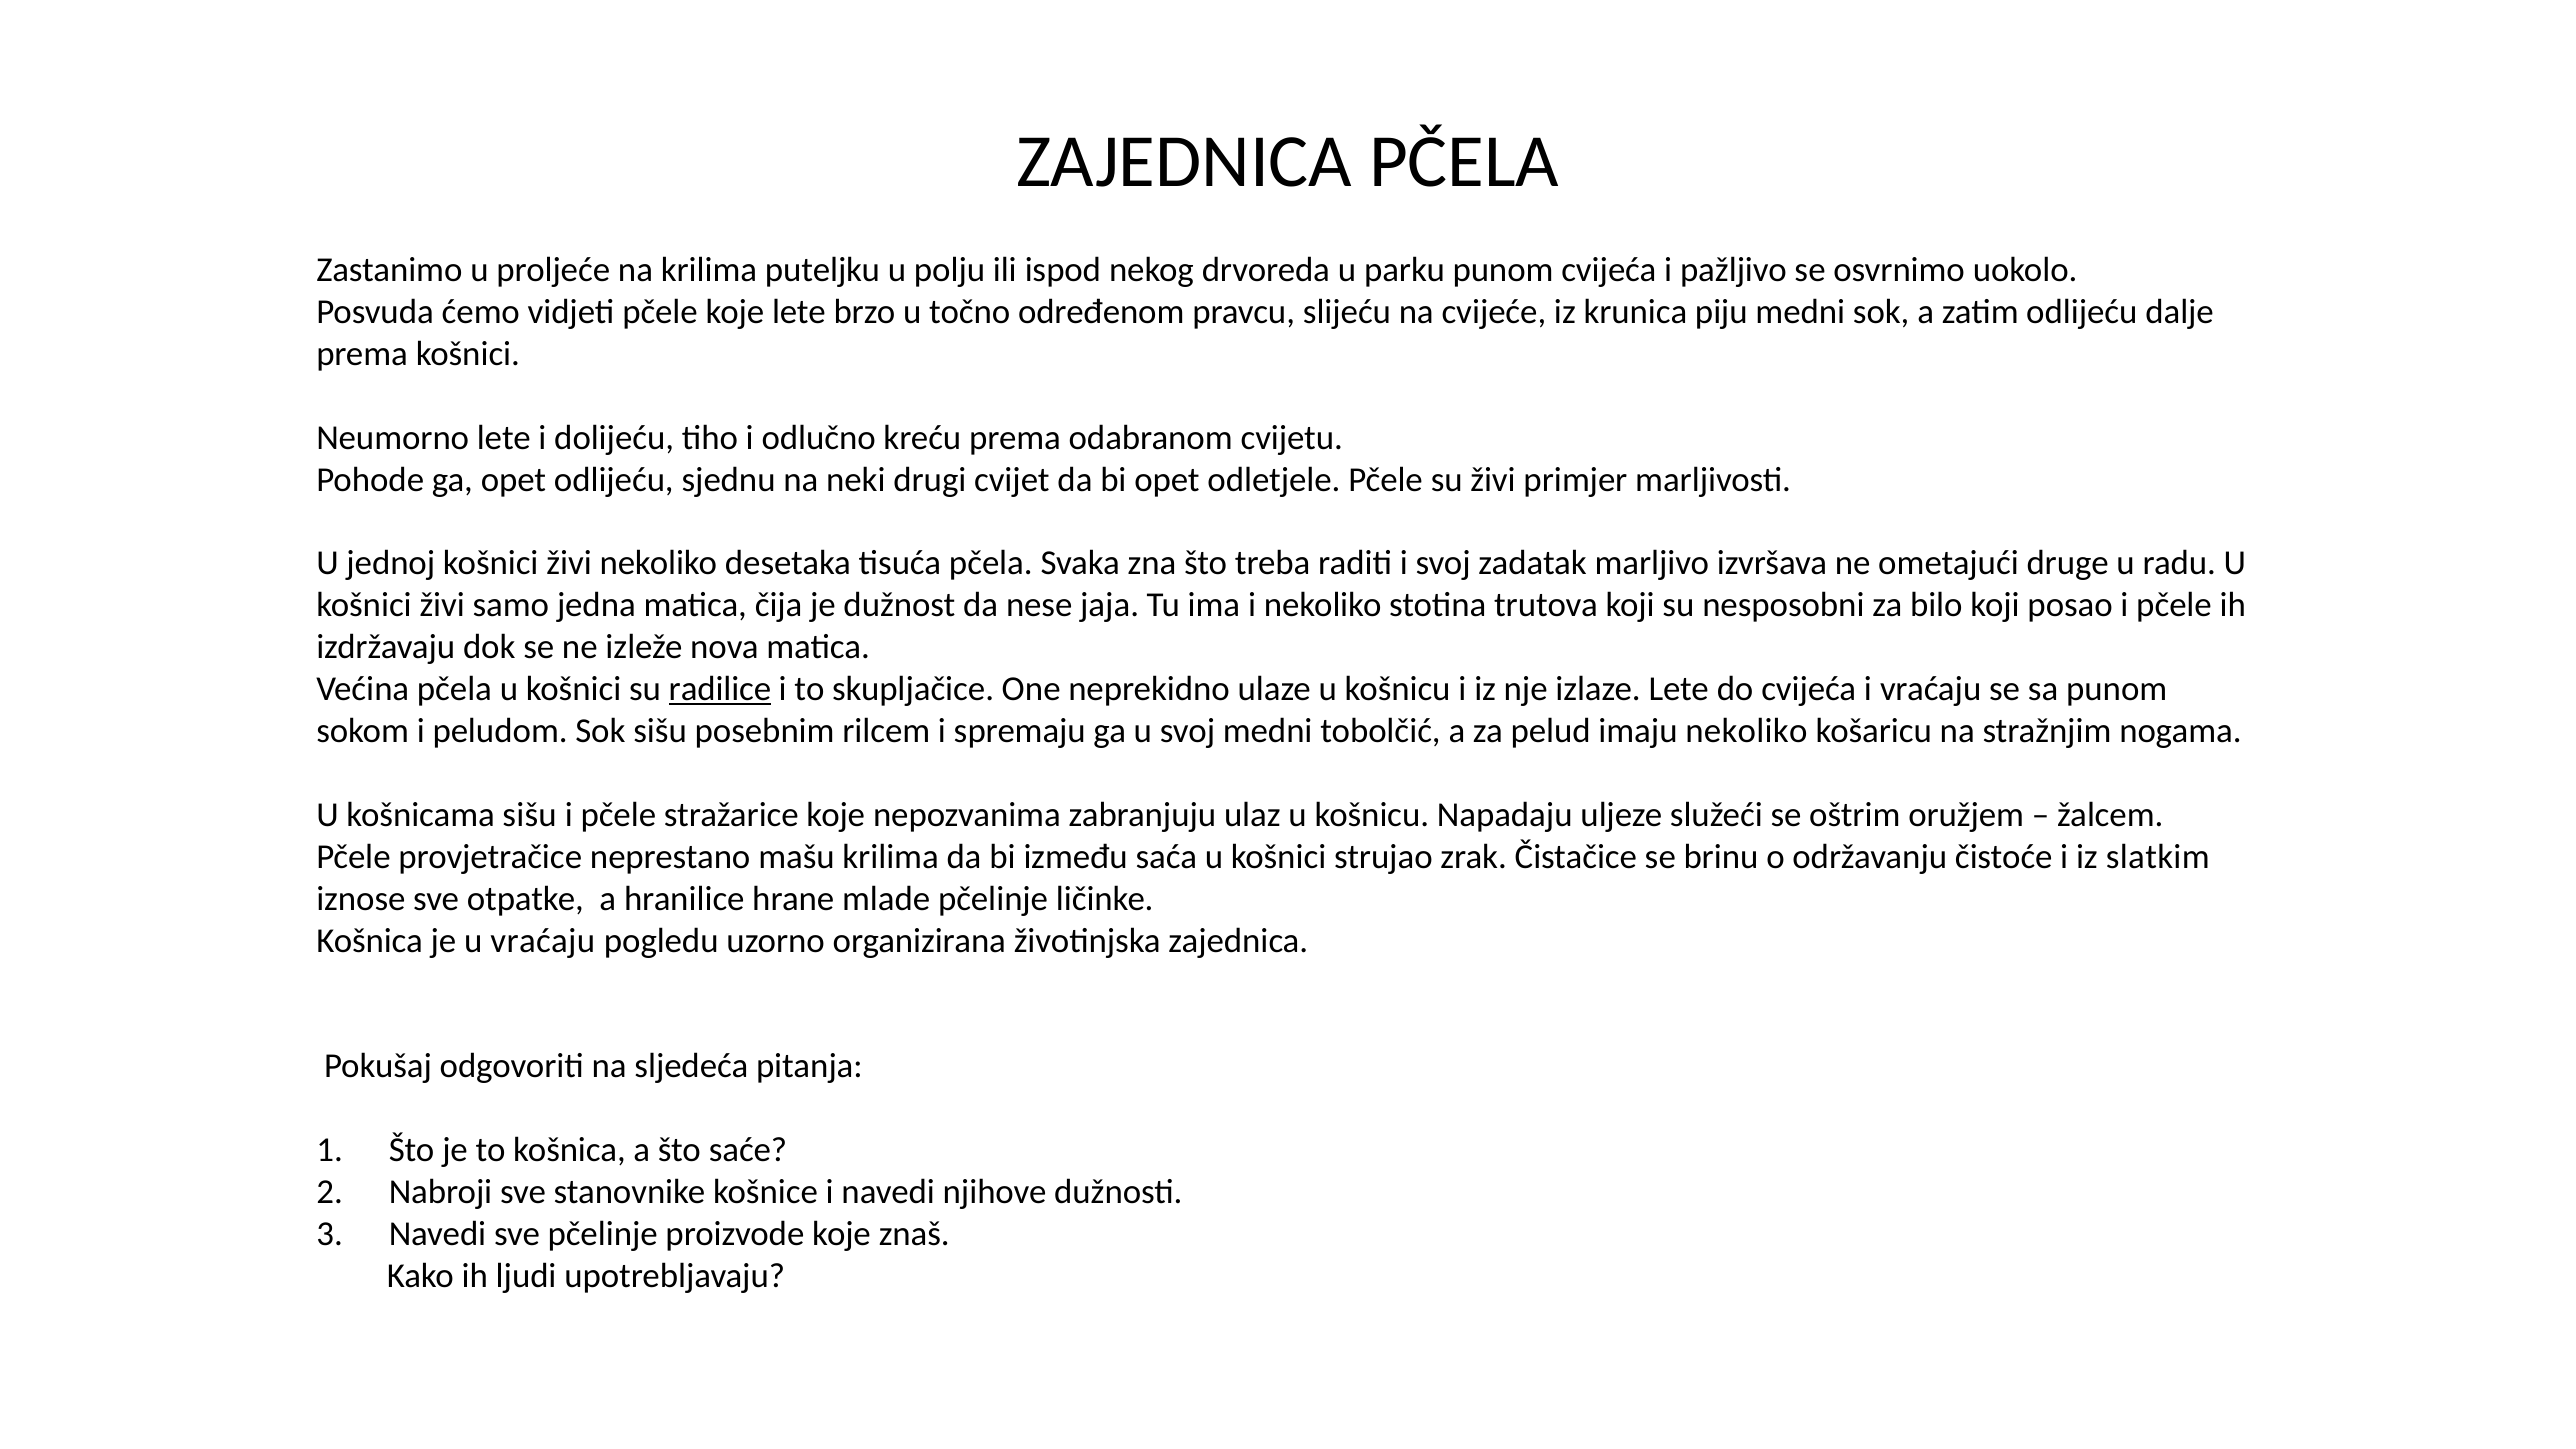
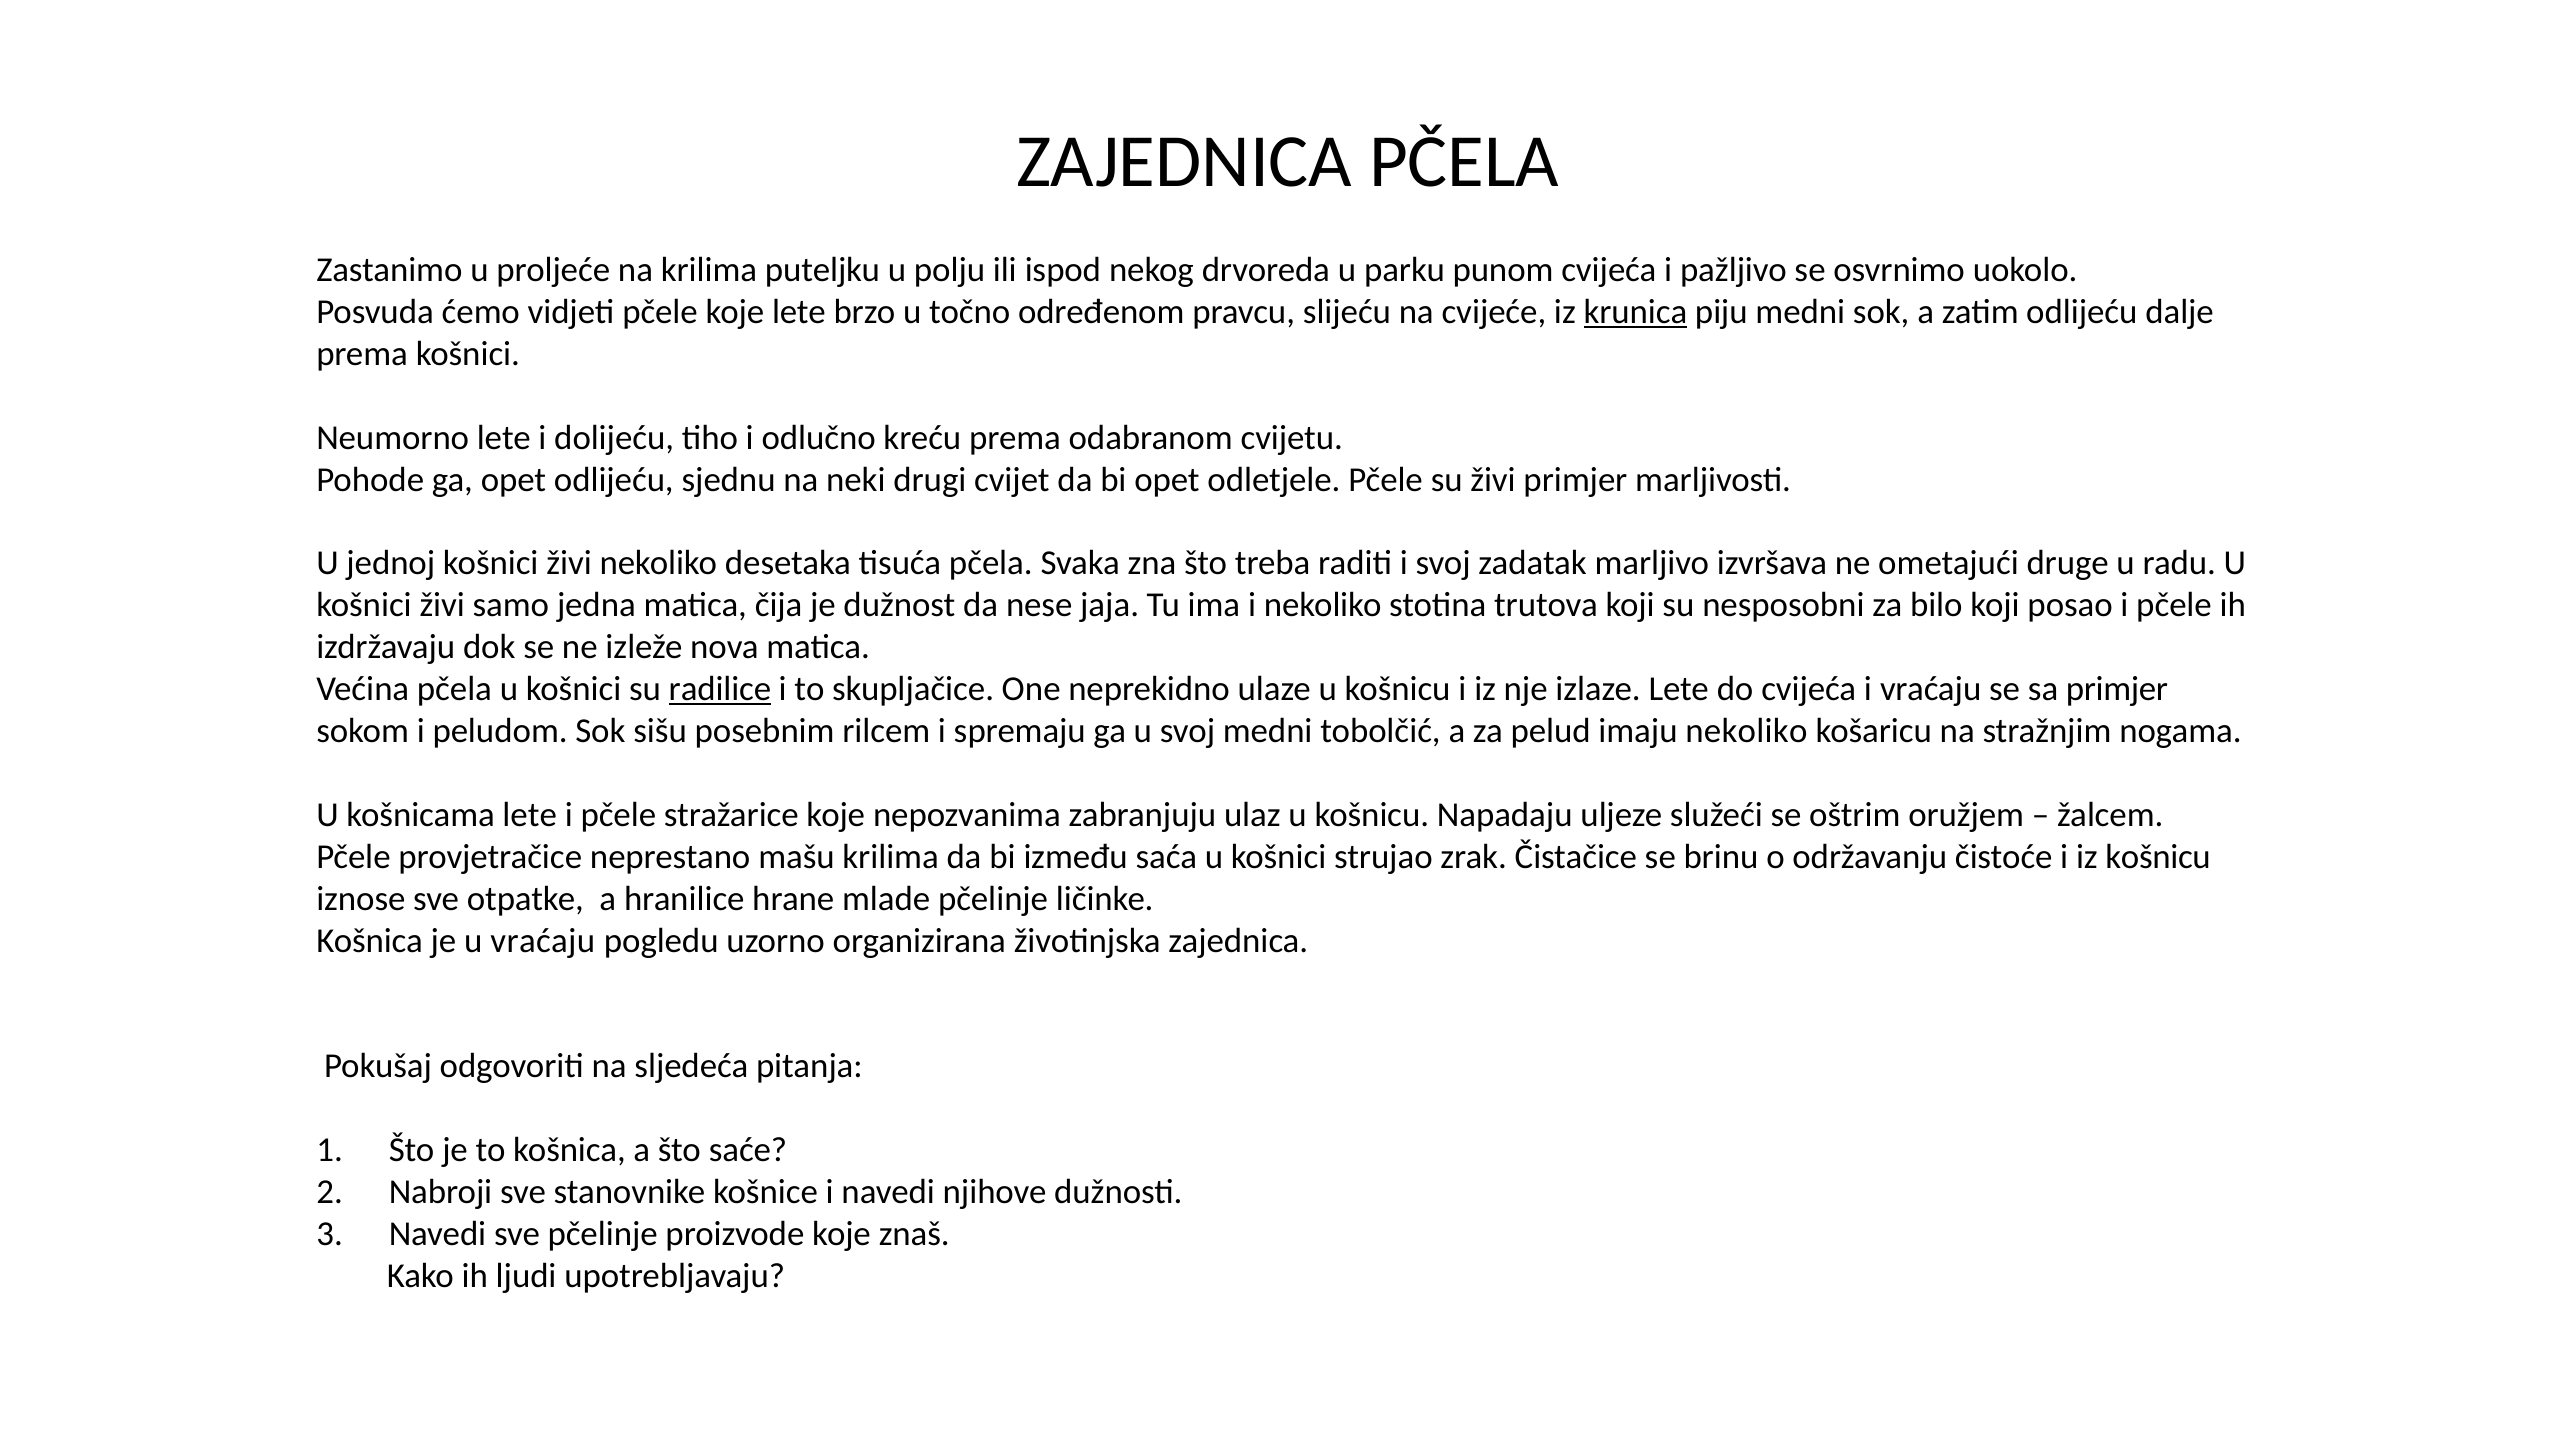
krunica underline: none -> present
sa punom: punom -> primjer
košnicama sišu: sišu -> lete
iz slatkim: slatkim -> košnicu
